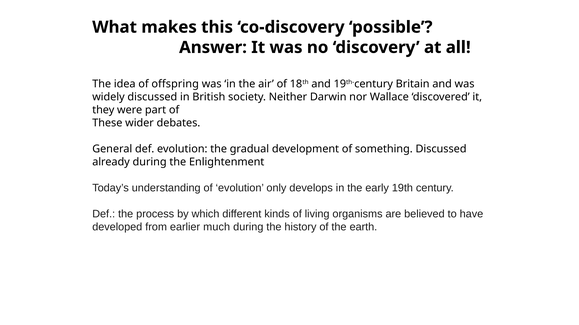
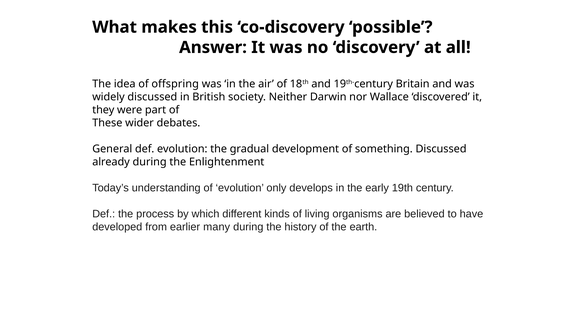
much: much -> many
